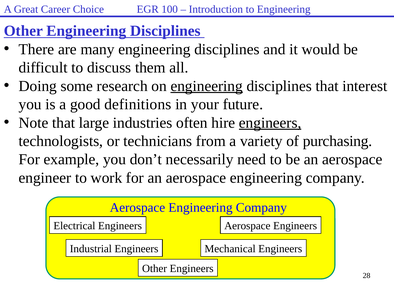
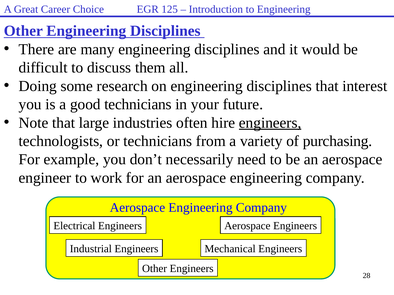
100: 100 -> 125
engineering at (207, 86) underline: present -> none
good definitions: definitions -> technicians
